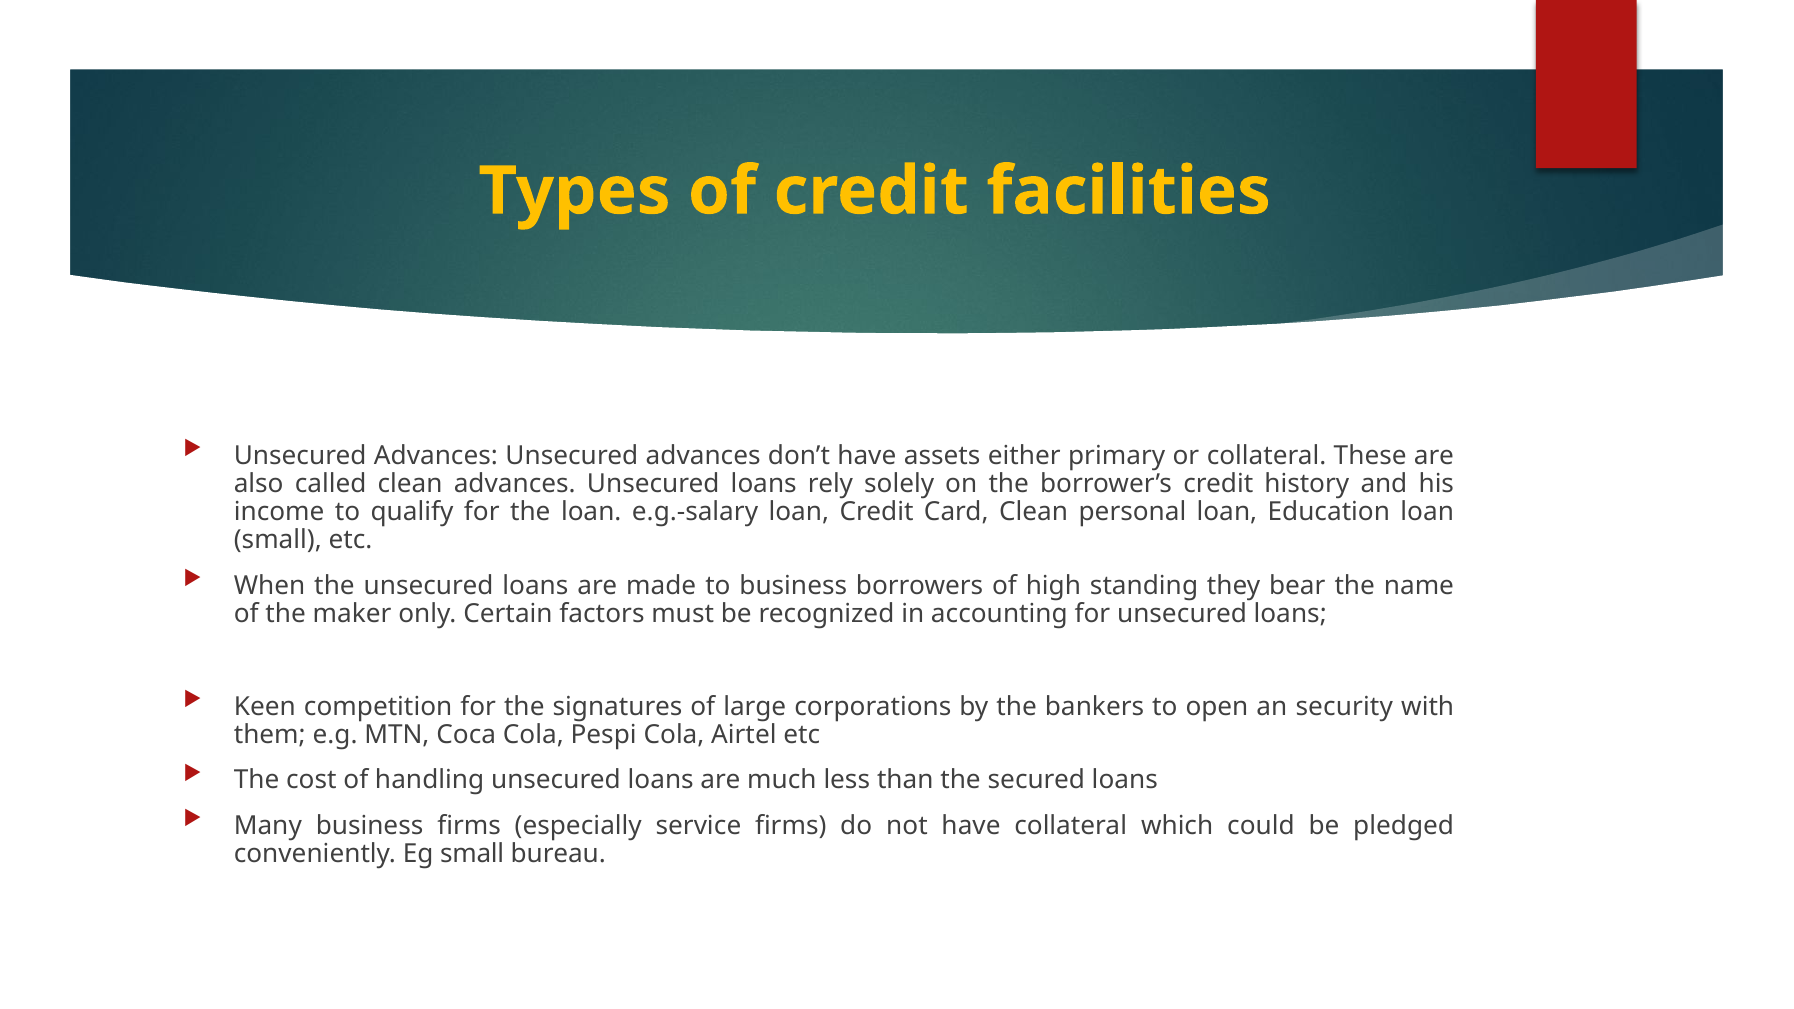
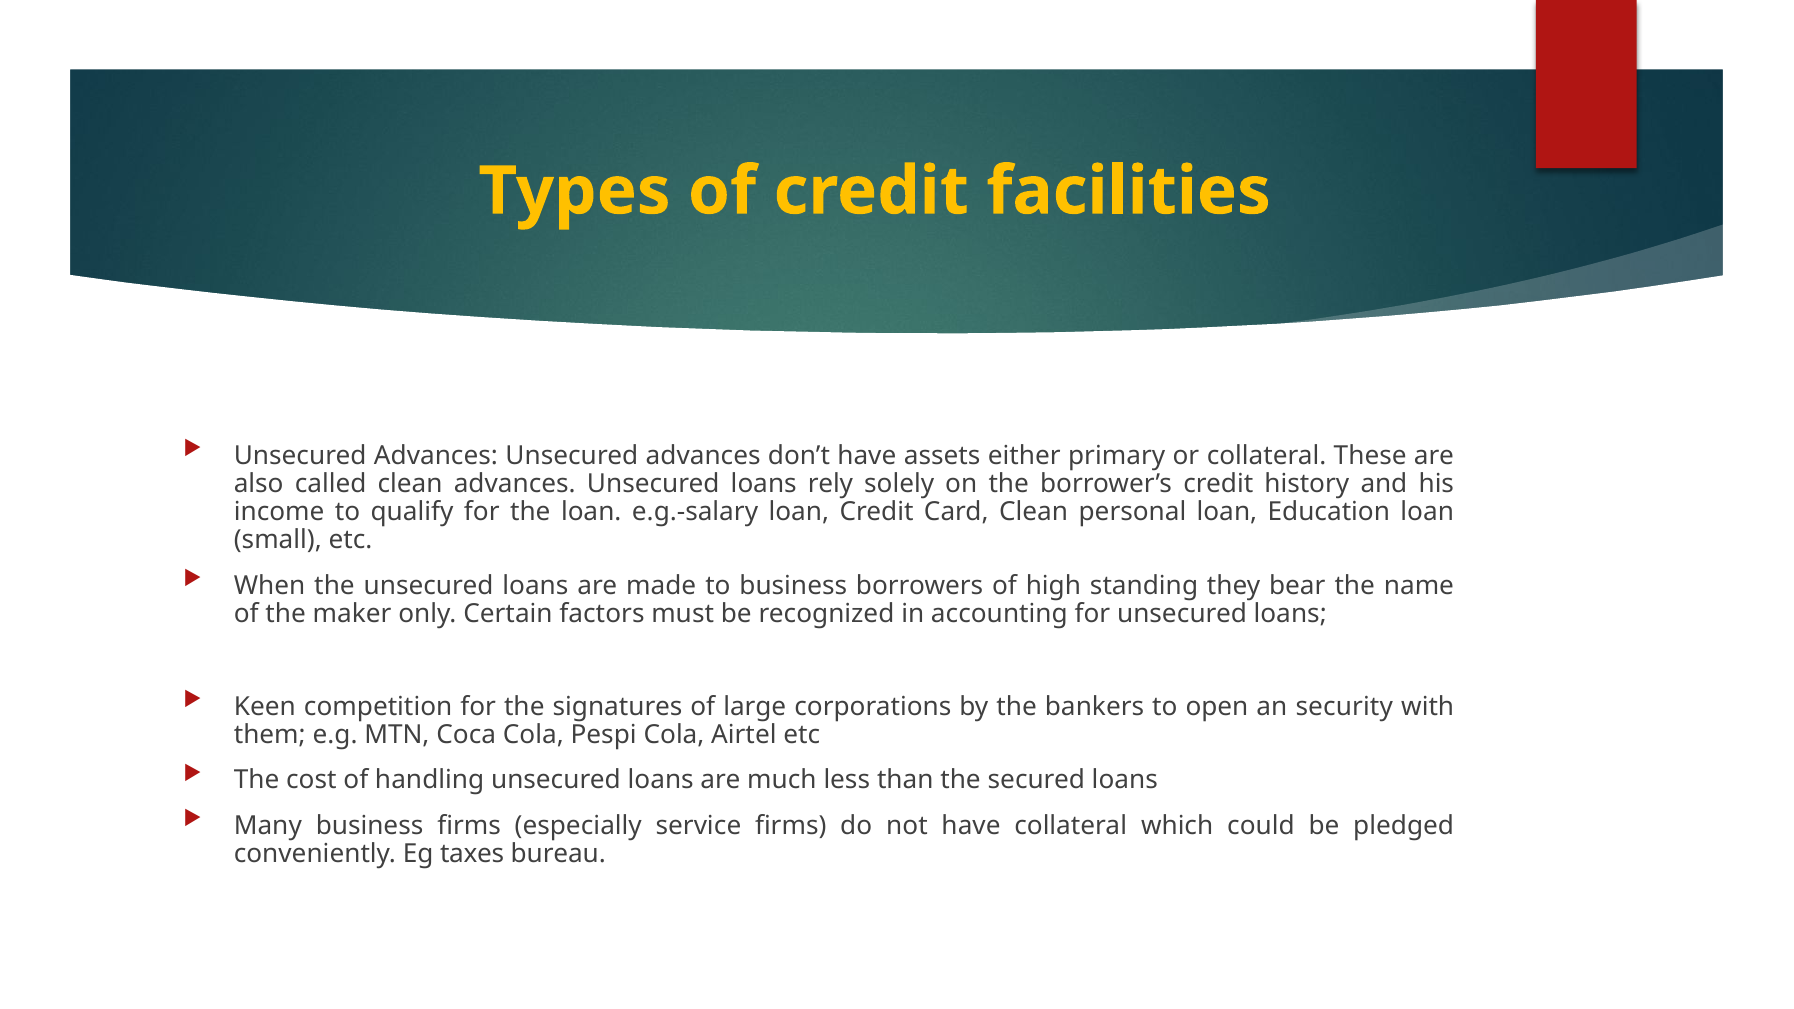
Eg small: small -> taxes
